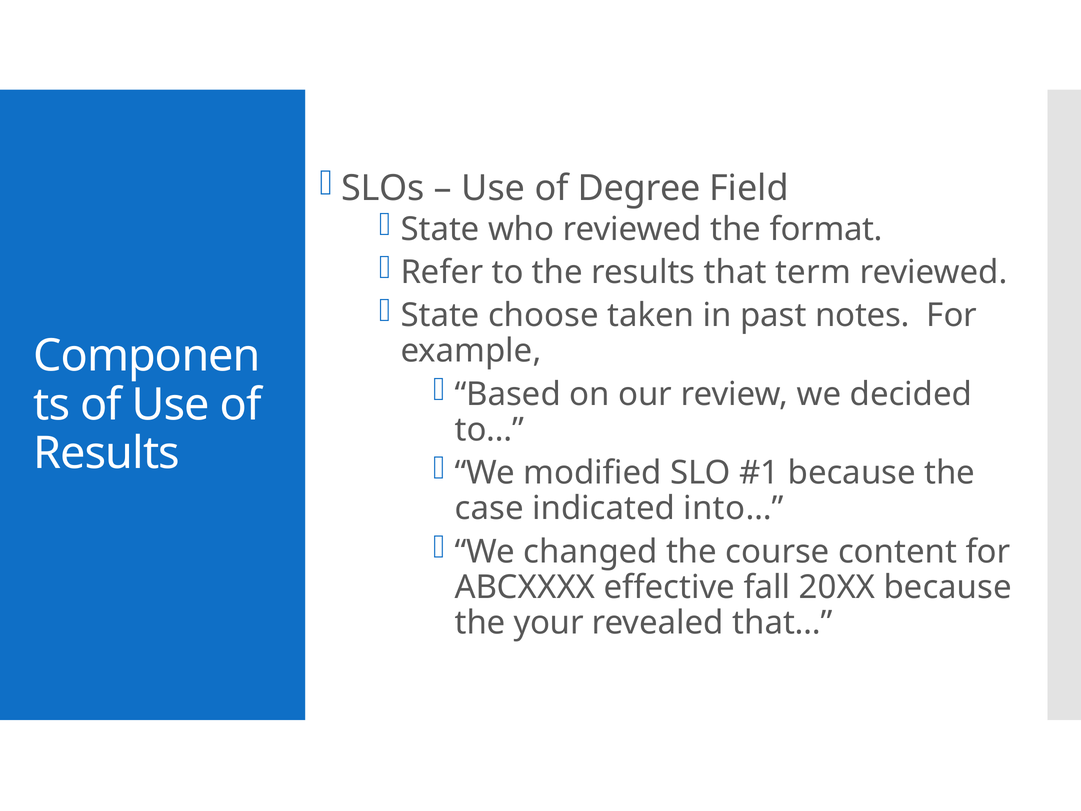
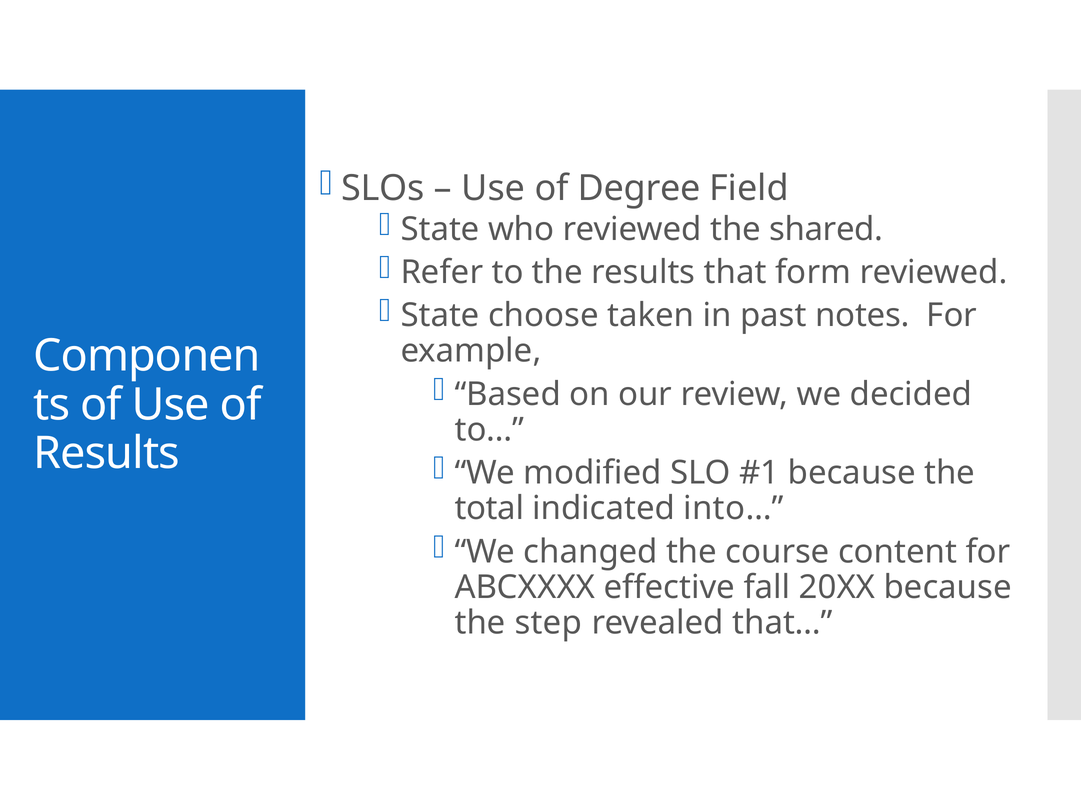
format: format -> shared
term: term -> form
case: case -> total
your: your -> step
